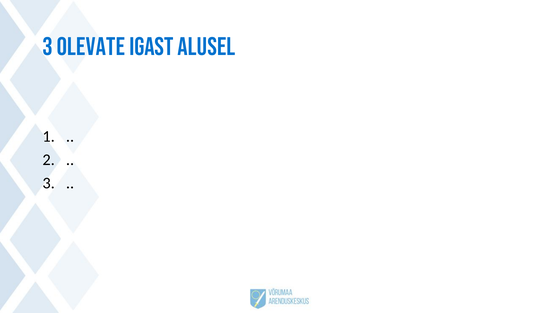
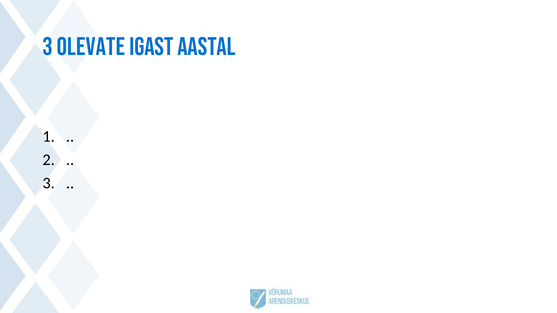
alusel: alusel -> aastal
